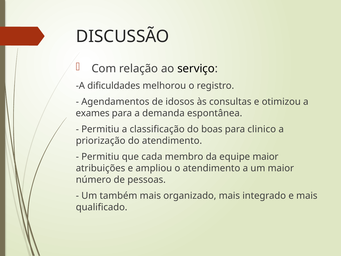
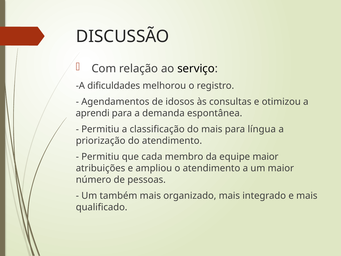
exames: exames -> aprendi
do boas: boas -> mais
clinico: clinico -> língua
